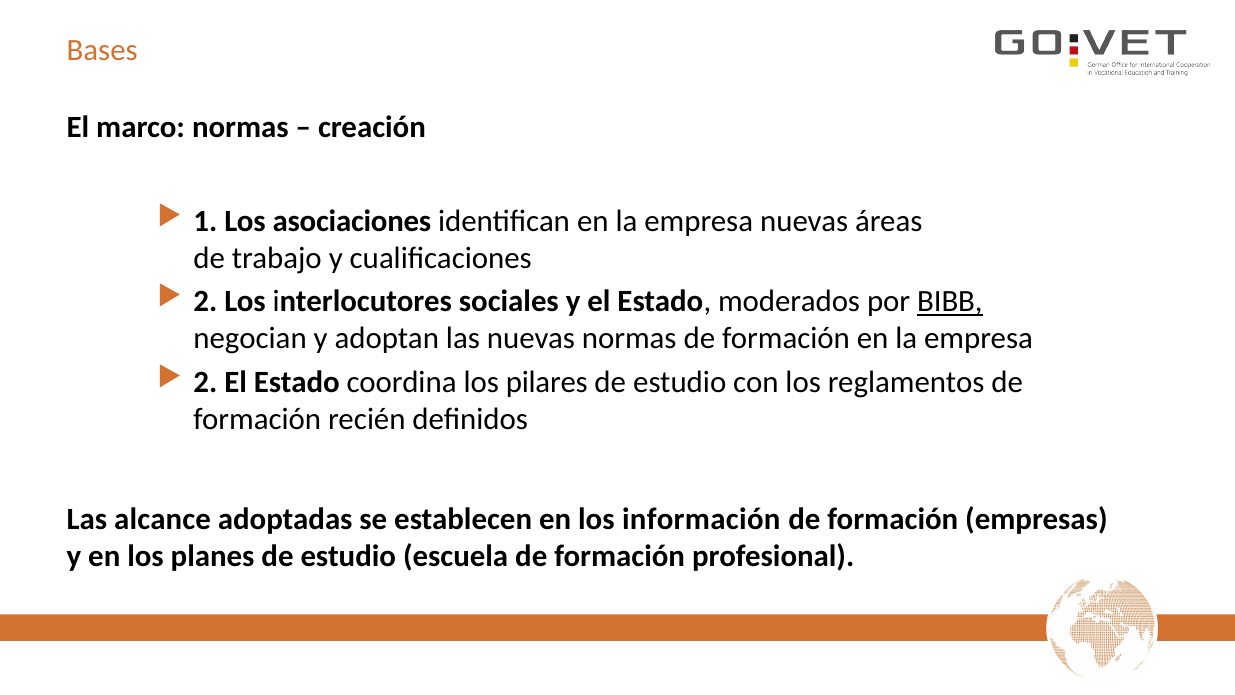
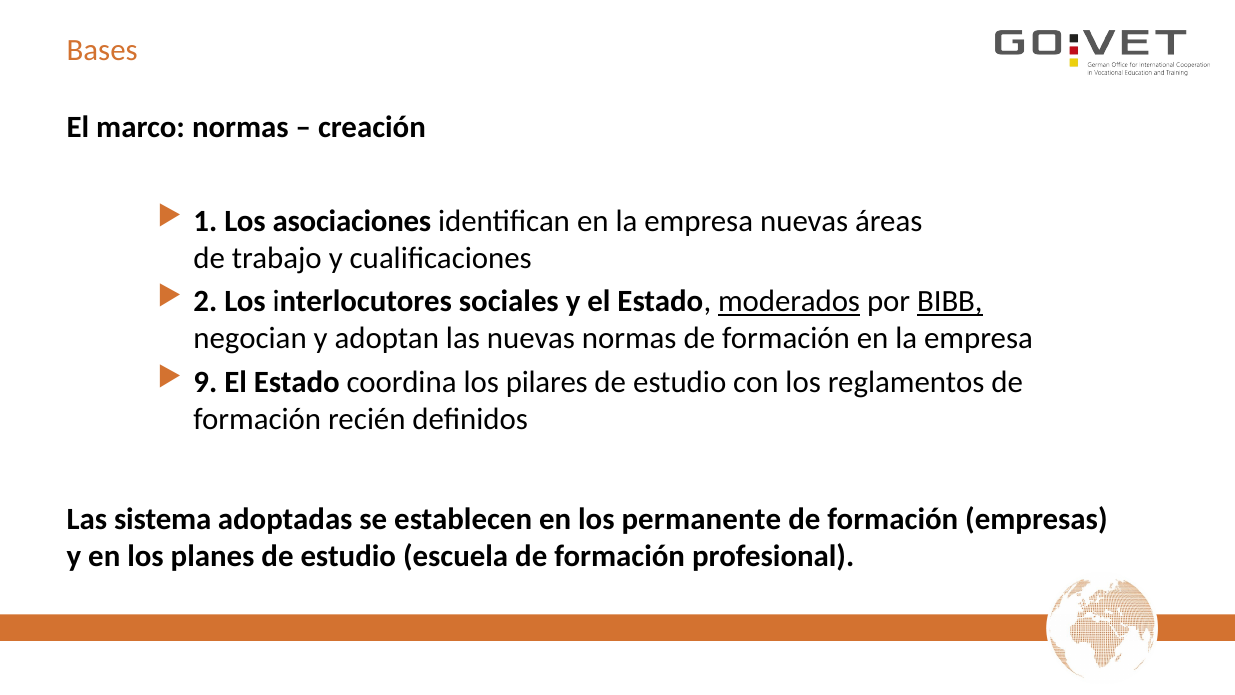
moderados underline: none -> present
2 at (205, 382): 2 -> 9
alcance: alcance -> sistema
información: información -> permanente
